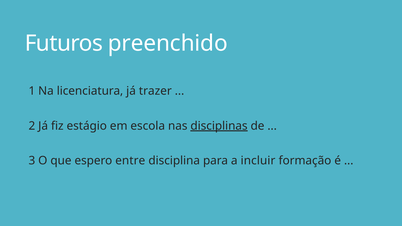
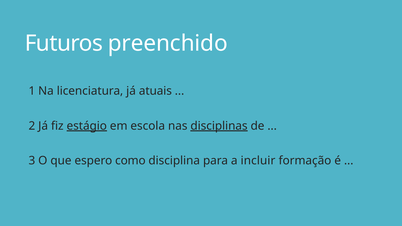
trazer: trazer -> atuais
estágio underline: none -> present
entre: entre -> como
